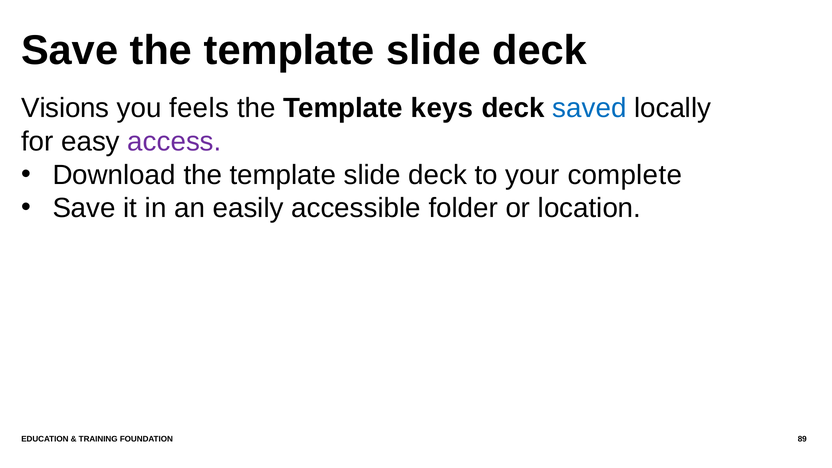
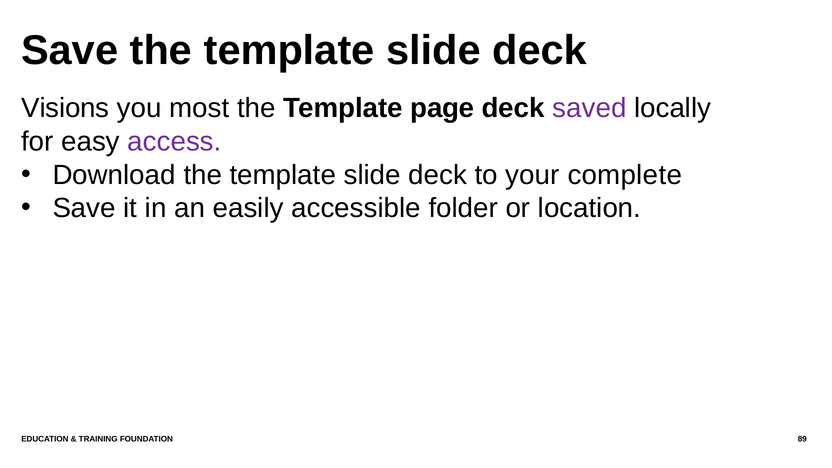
feels: feels -> most
keys: keys -> page
saved colour: blue -> purple
